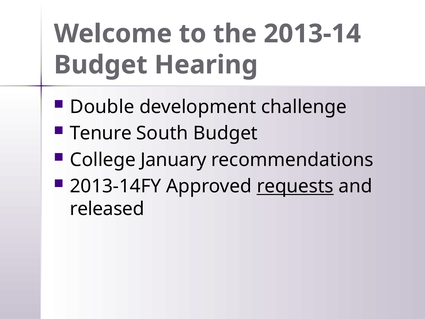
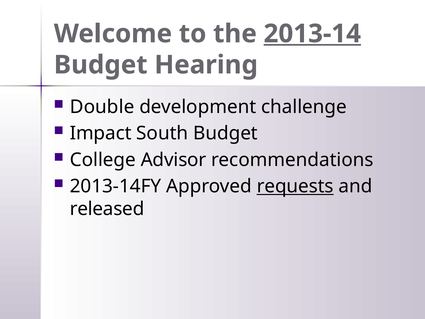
2013-14 underline: none -> present
Tenure: Tenure -> Impact
January: January -> Advisor
